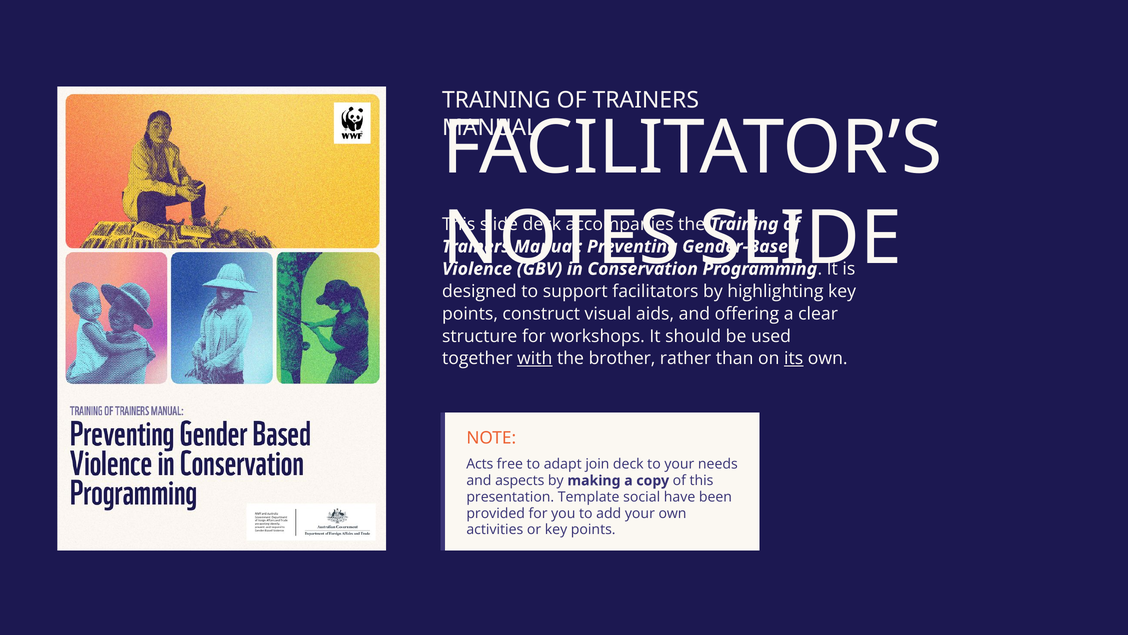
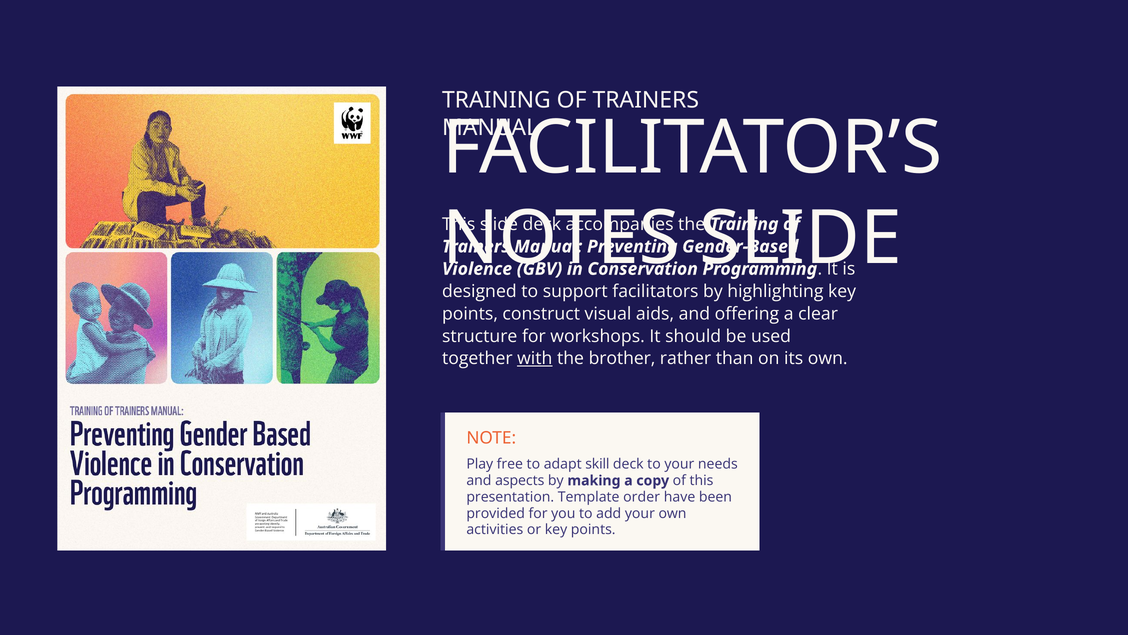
its underline: present -> none
Acts: Acts -> Play
join: join -> skill
social: social -> order
